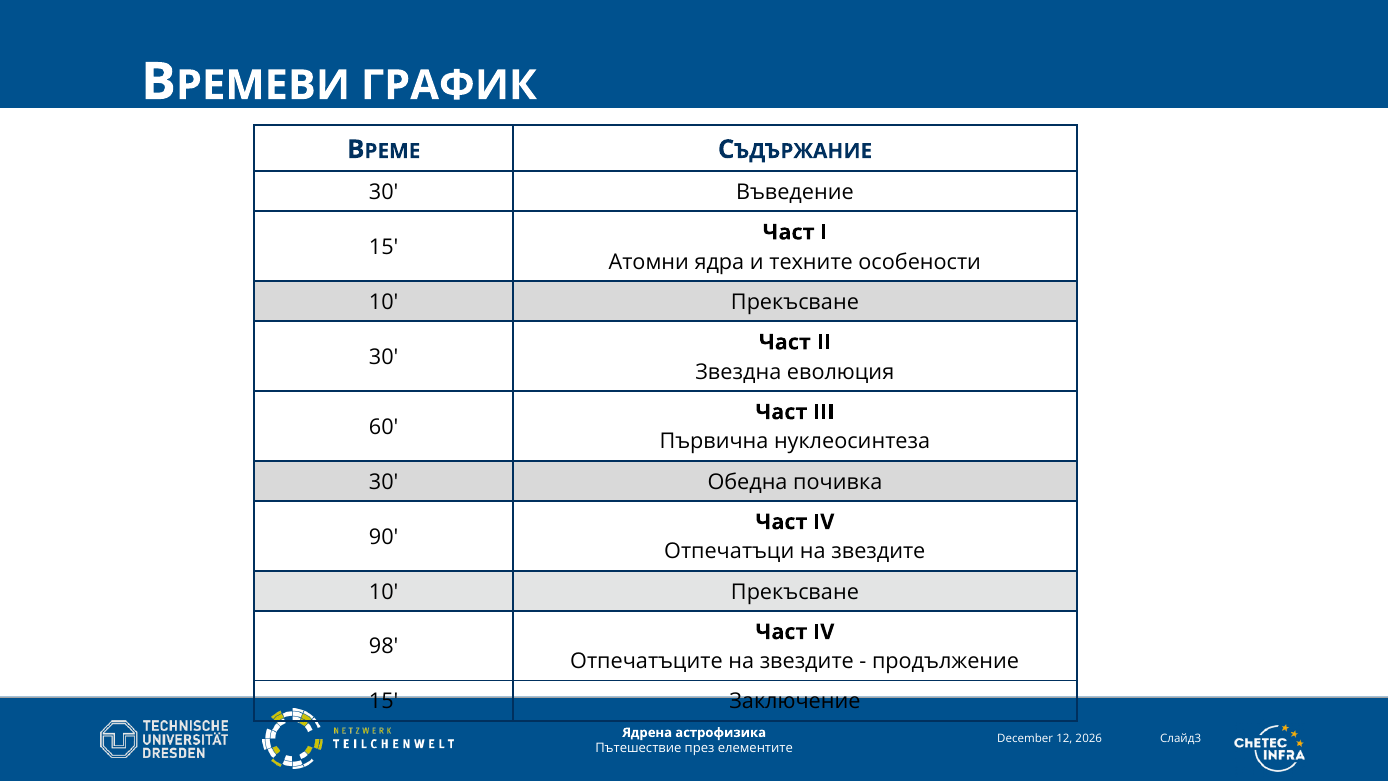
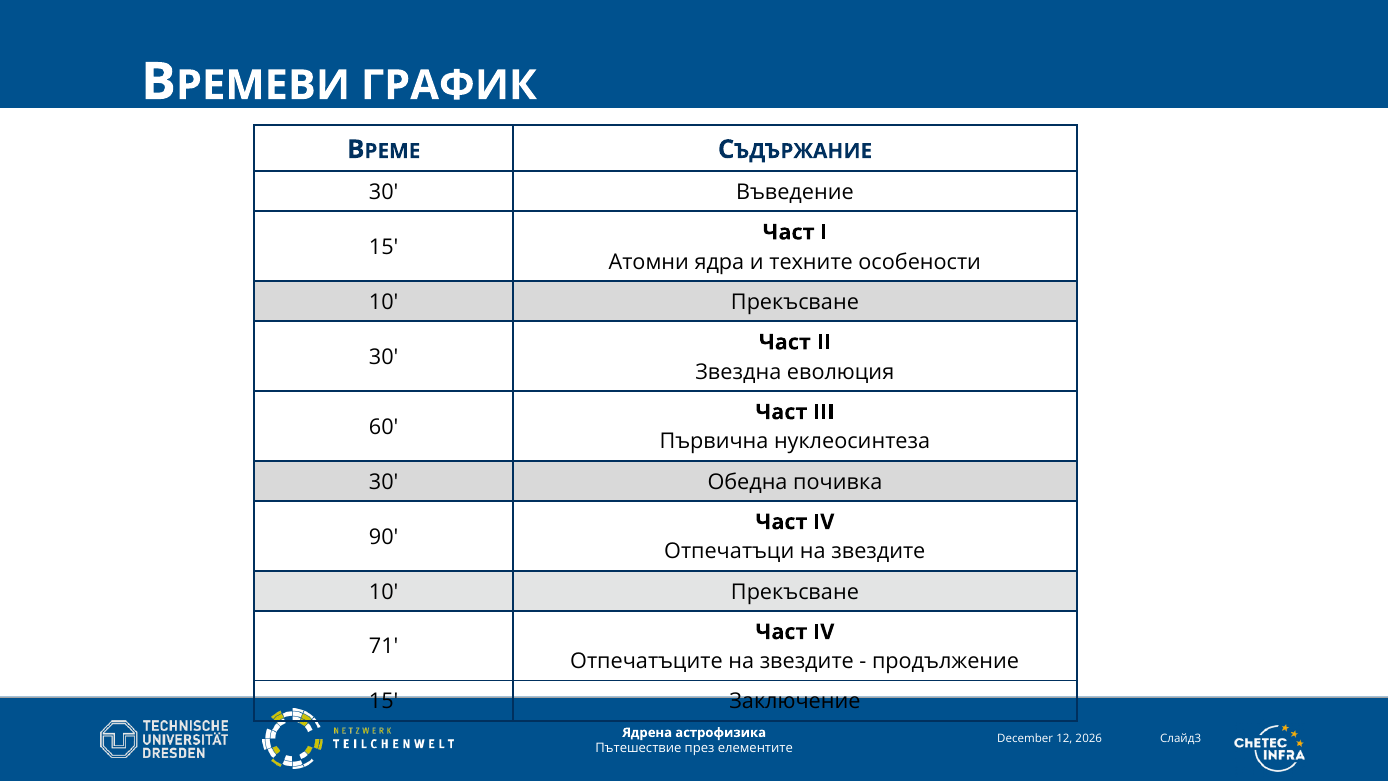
98: 98 -> 71
